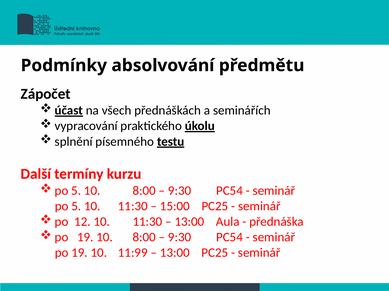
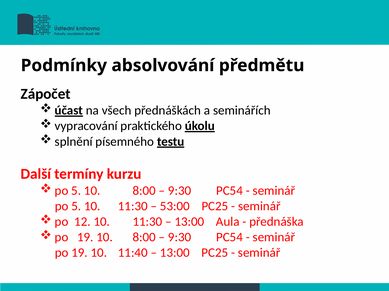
15:00: 15:00 -> 53:00
11:99: 11:99 -> 11:40
